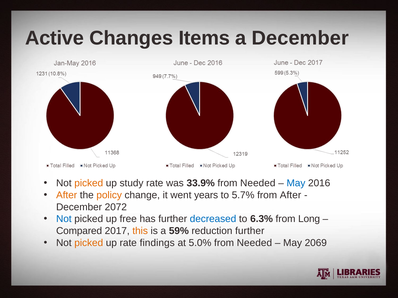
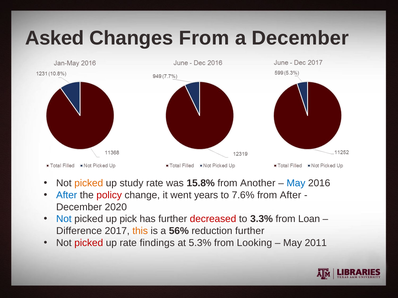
Active: Active -> Asked
Changes Items: Items -> From
33.9%: 33.9% -> 15.8%
Needed at (258, 183): Needed -> Another
After at (67, 195) colour: orange -> blue
policy colour: orange -> red
5.7%: 5.7% -> 7.6%
2072: 2072 -> 2020
free: free -> pick
decreased colour: blue -> red
6.3%: 6.3% -> 3.3%
Long: Long -> Loan
Compared: Compared -> Difference
59%: 59% -> 56%
picked at (89, 243) colour: orange -> red
5.0%: 5.0% -> 5.3%
Needed at (254, 243): Needed -> Looking
2069: 2069 -> 2011
